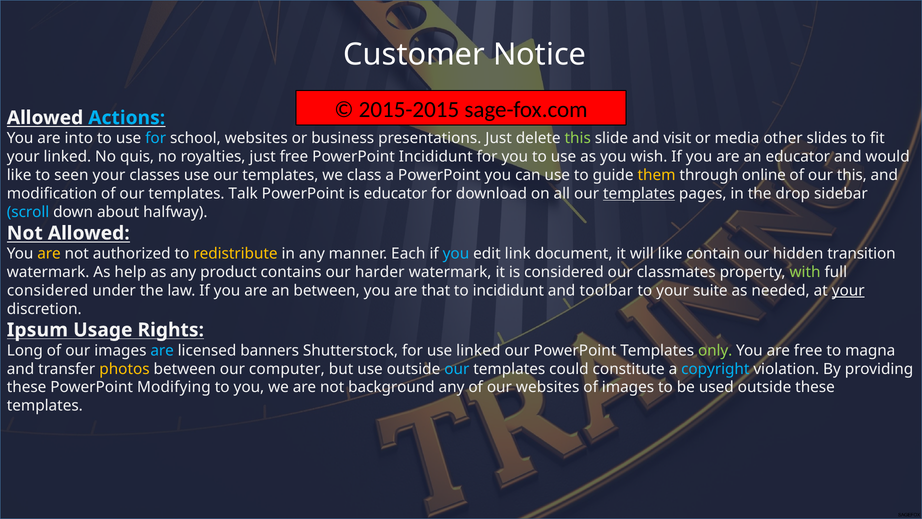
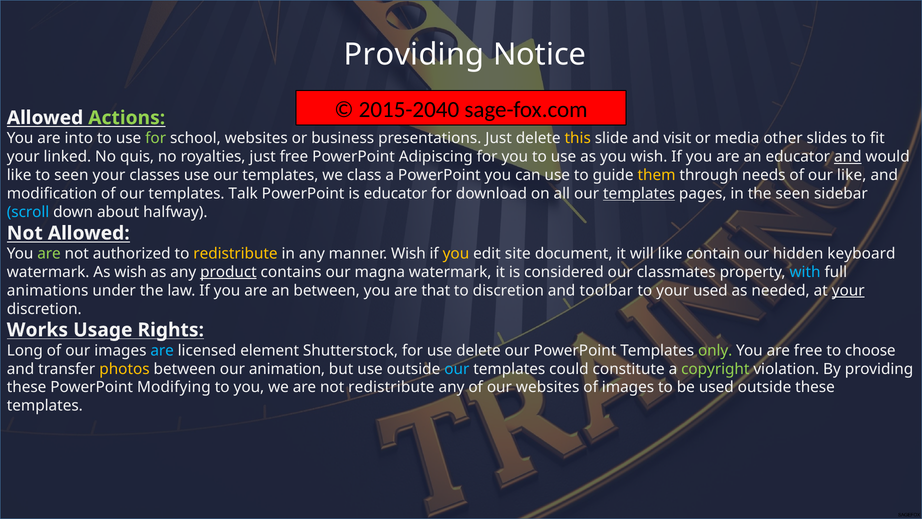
Customer at (414, 54): Customer -> Providing
2015-2015: 2015-2015 -> 2015-2040
Actions colour: light blue -> light green
for at (156, 138) colour: light blue -> light green
this at (578, 138) colour: light green -> yellow
PowerPoint Incididunt: Incididunt -> Adipiscing
and at (848, 157) underline: none -> present
online: online -> needs
our this: this -> like
the drop: drop -> seen
are at (49, 253) colour: yellow -> light green
manner Each: Each -> Wish
you at (456, 253) colour: light blue -> yellow
link: link -> site
transition: transition -> keyboard
As help: help -> wish
product underline: none -> present
harder: harder -> magna
with colour: light green -> light blue
considered at (48, 290): considered -> animations
to incididunt: incididunt -> discretion
your suite: suite -> used
Ipsum: Ipsum -> Works
banners: banners -> element
use linked: linked -> delete
magna: magna -> choose
computer: computer -> animation
copyright colour: light blue -> light green
not background: background -> redistribute
